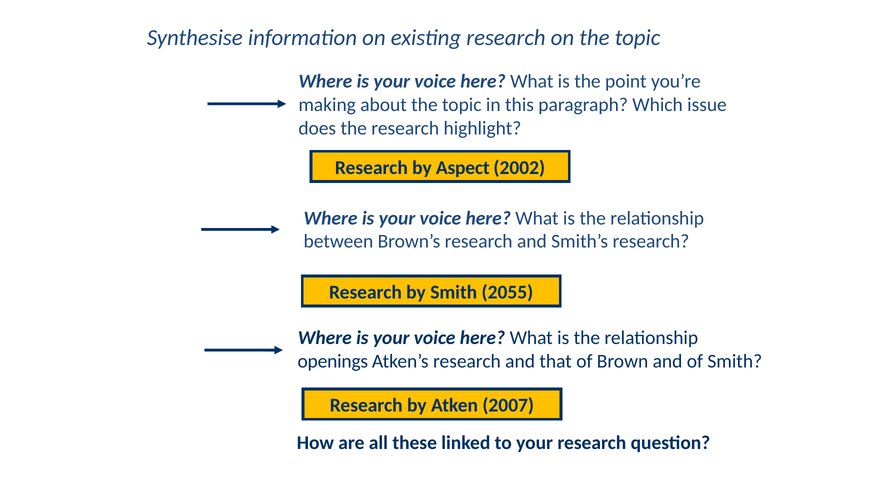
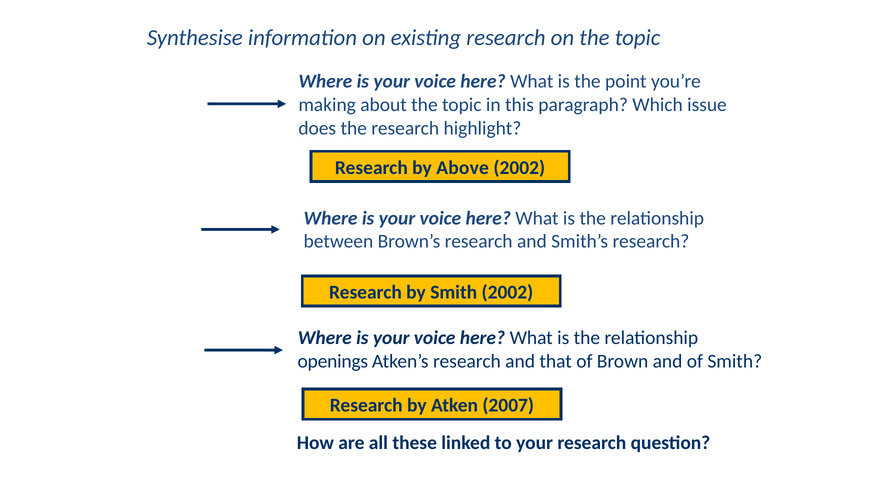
Aspect: Aspect -> Above
Smith 2055: 2055 -> 2002
